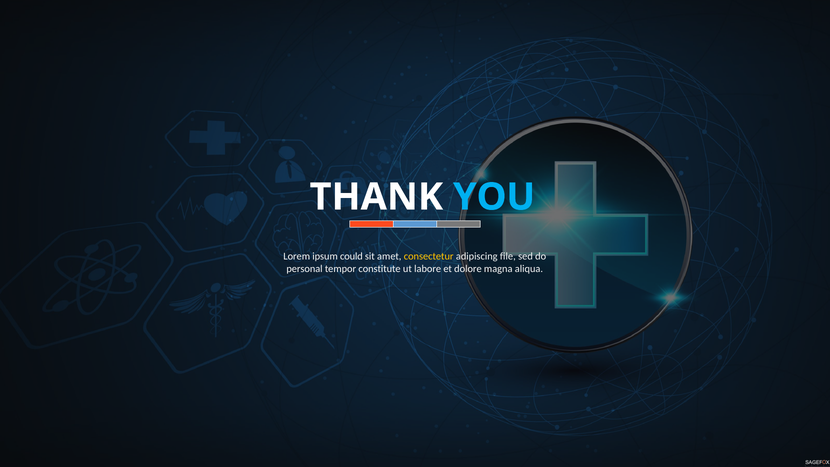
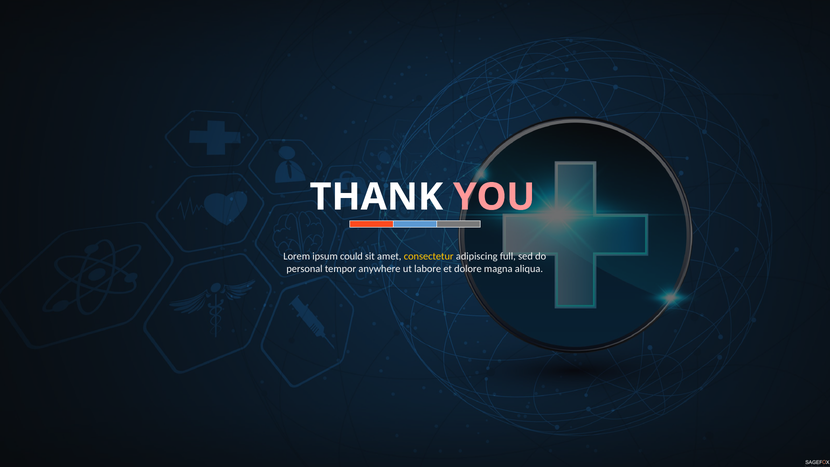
YOU colour: light blue -> pink
file: file -> full
constitute: constitute -> anywhere
